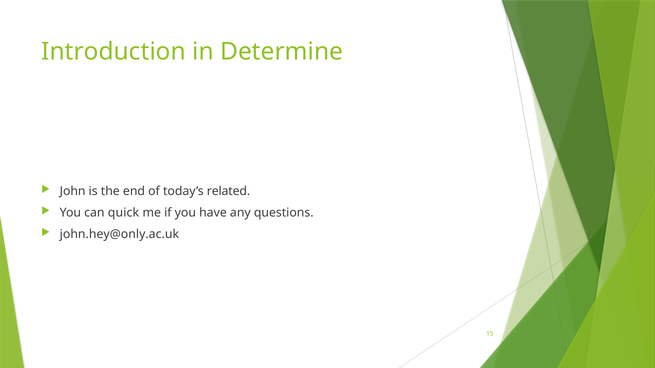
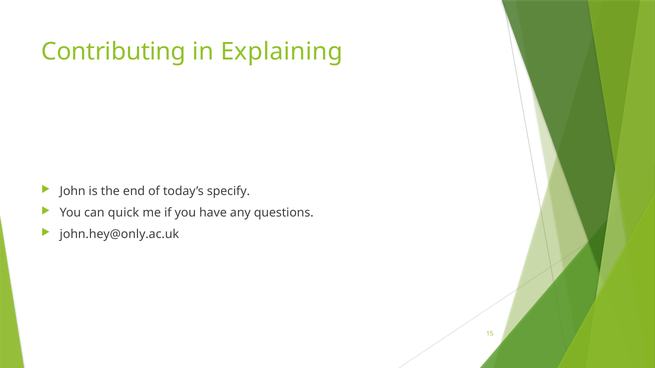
Introduction: Introduction -> Contributing
Determine: Determine -> Explaining
related: related -> specify
